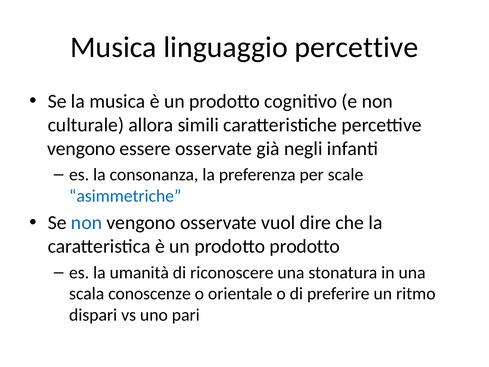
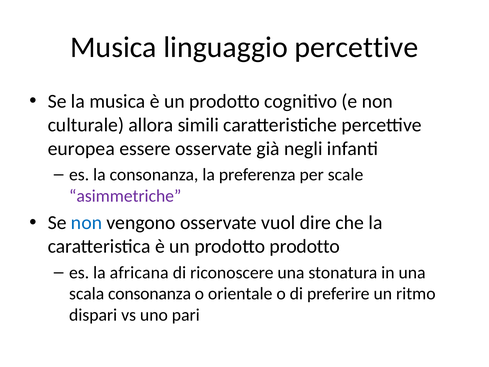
vengono at (81, 148): vengono -> europea
asimmetriche colour: blue -> purple
umanità: umanità -> africana
scala conoscenze: conoscenze -> consonanza
